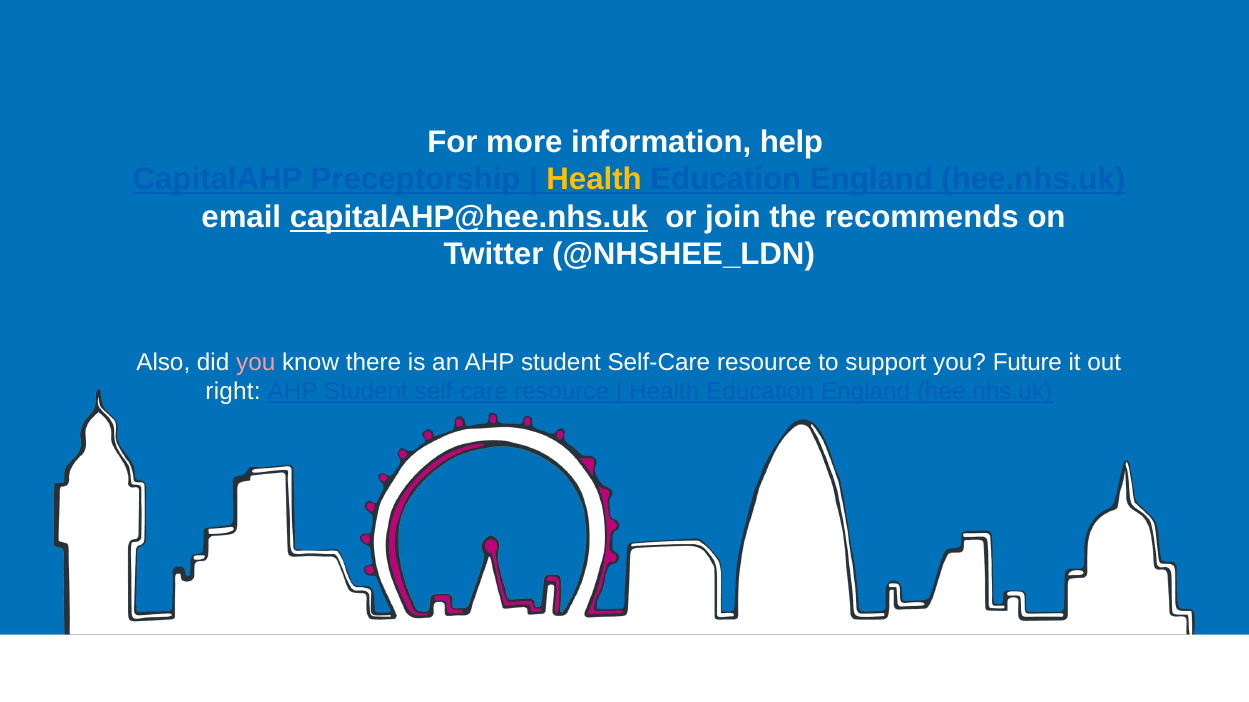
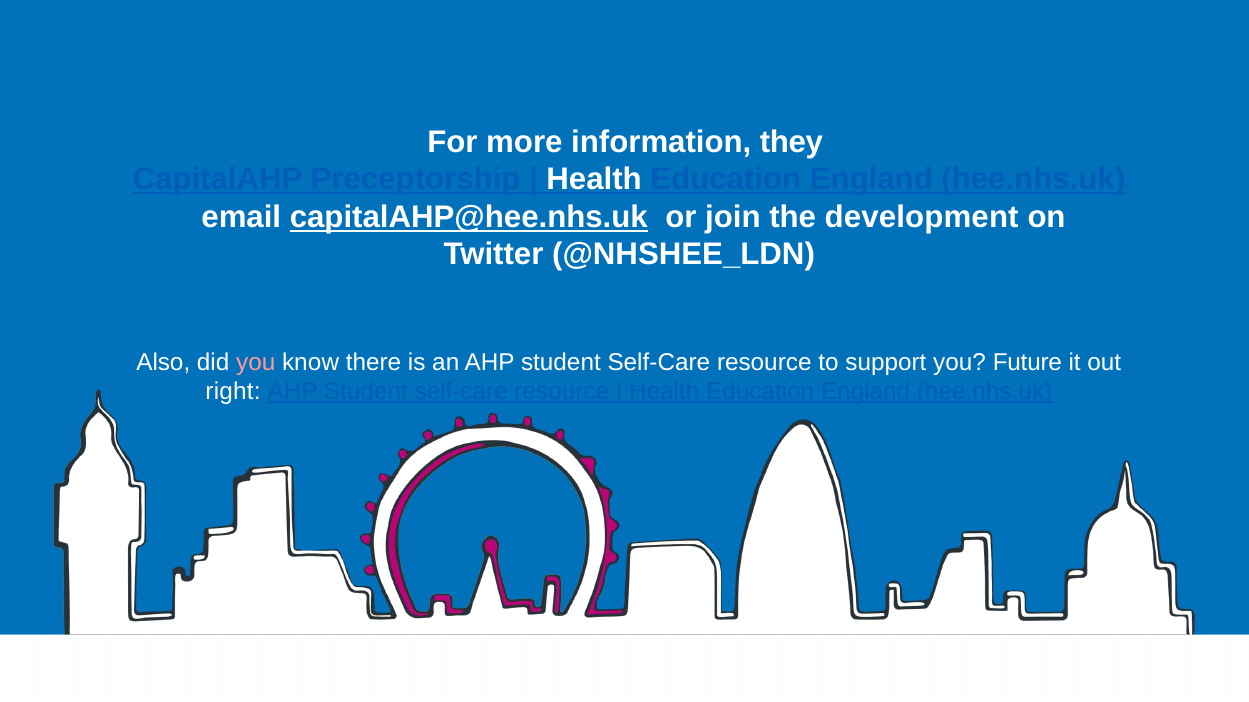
help: help -> they
Health at (594, 180) colour: yellow -> white
recommends: recommends -> development
